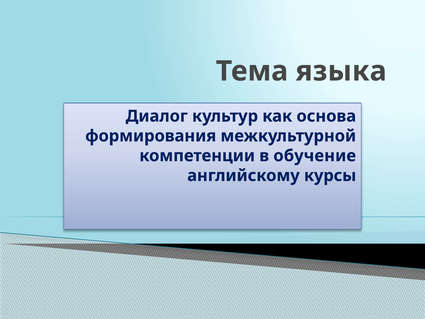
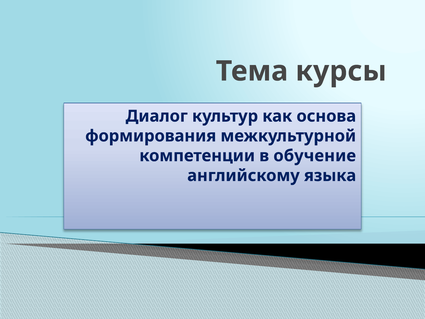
языка: языка -> курсы
курсы: курсы -> языка
